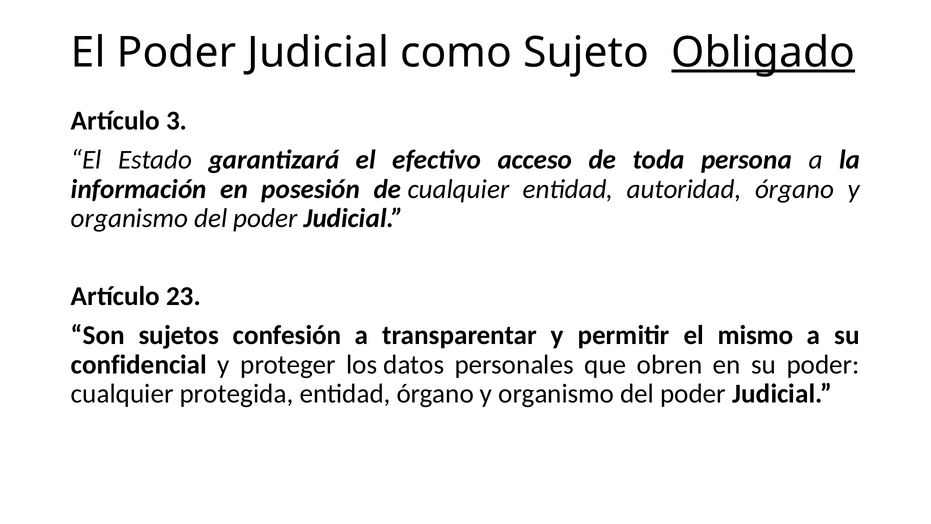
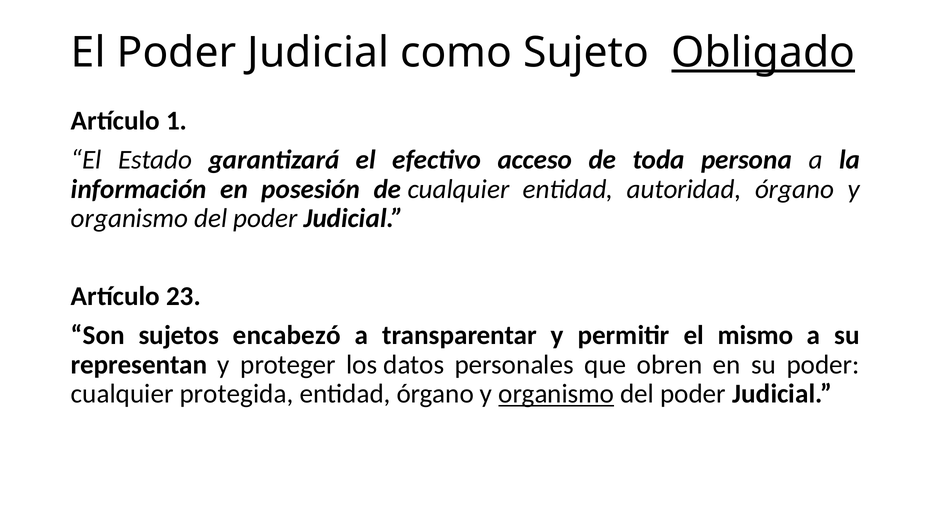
3: 3 -> 1
confesión: confesión -> encabezó
confidencial: confidencial -> representan
organismo at (556, 394) underline: none -> present
